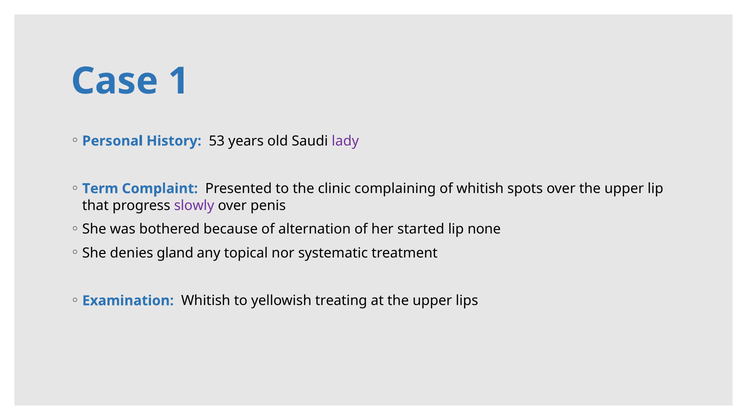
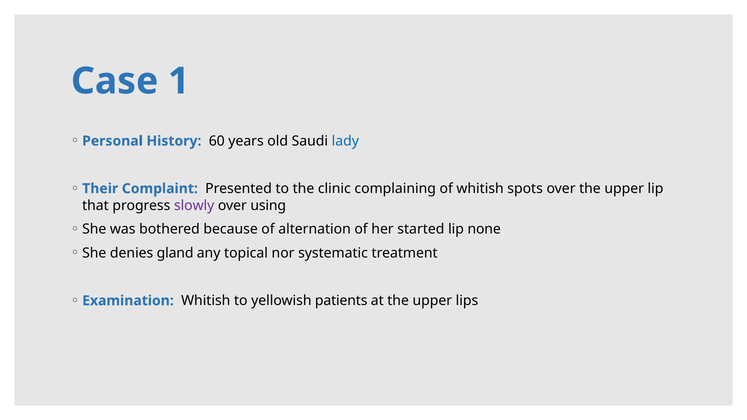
53: 53 -> 60
lady colour: purple -> blue
Term: Term -> Their
penis: penis -> using
treating: treating -> patients
